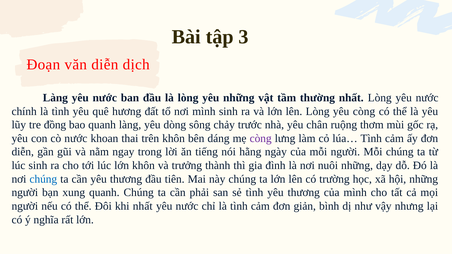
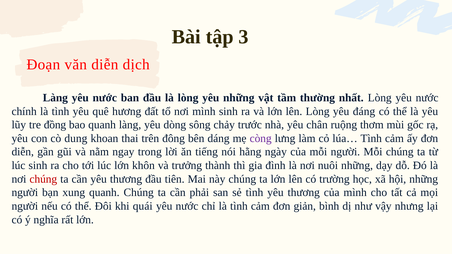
yêu còng: còng -> đáng
cò nước: nước -> dung
trên khôn: khôn -> đông
chúng at (43, 179) colour: blue -> red
khi nhất: nhất -> quái
